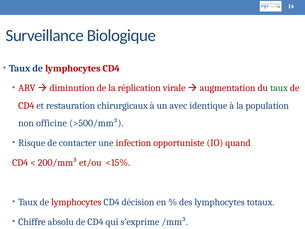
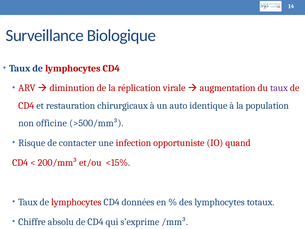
taux at (279, 88) colour: green -> purple
avec: avec -> auto
décision: décision -> données
